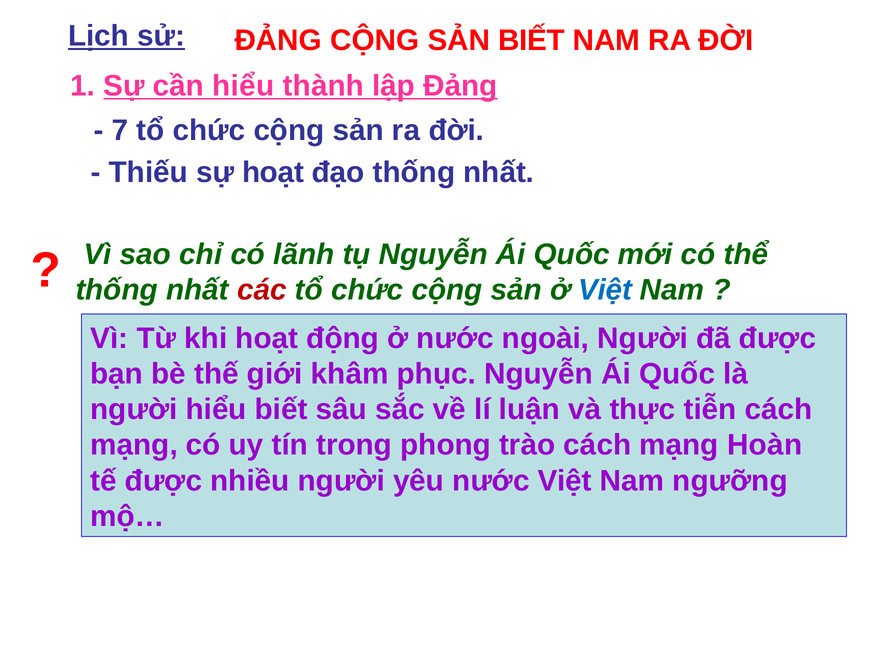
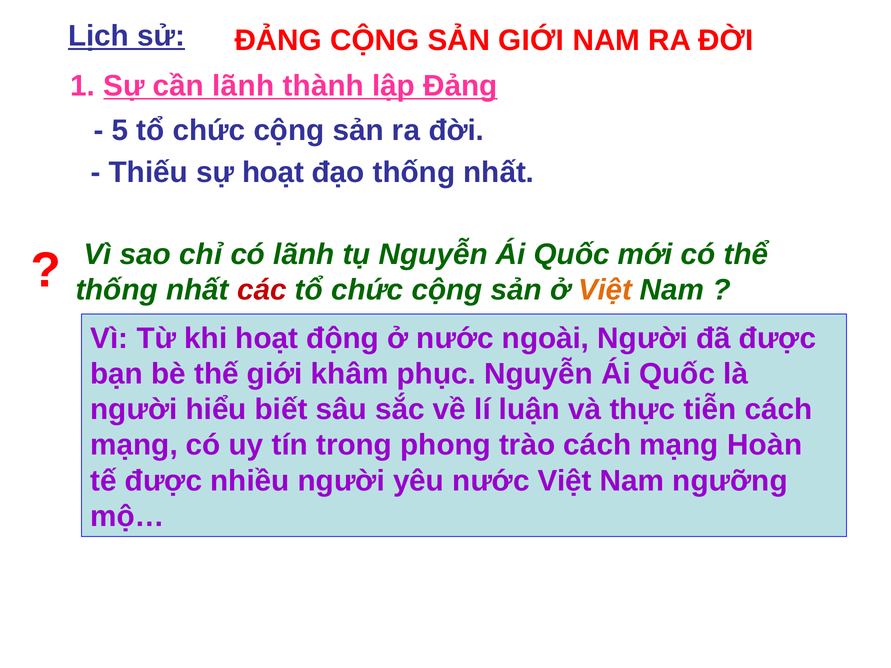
SẢN BIẾT: BIẾT -> GIỚI
cần hiểu: hiểu -> lãnh
7: 7 -> 5
Việt at (605, 290) colour: blue -> orange
